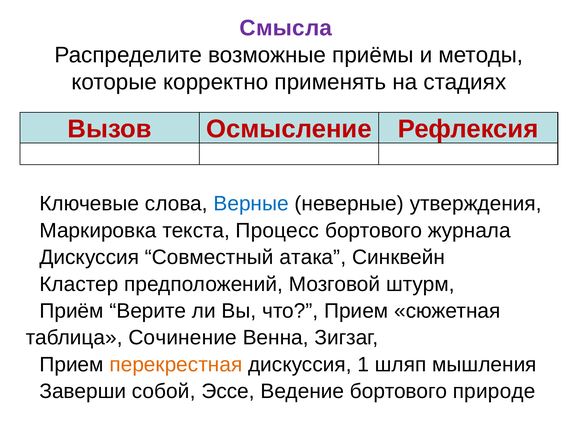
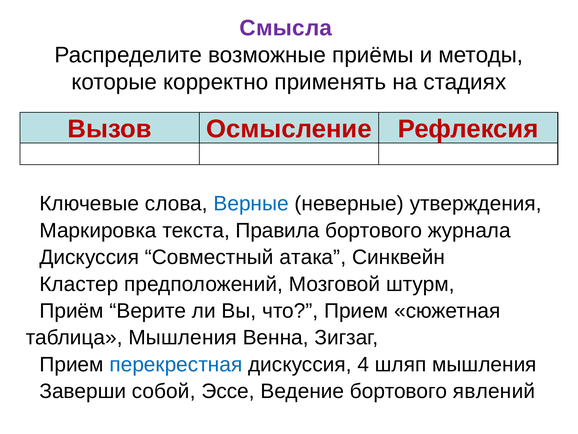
Процесс: Процесс -> Правила
таблица Сочинение: Сочинение -> Мышления
перекрестная colour: orange -> blue
1: 1 -> 4
природе: природе -> явлений
